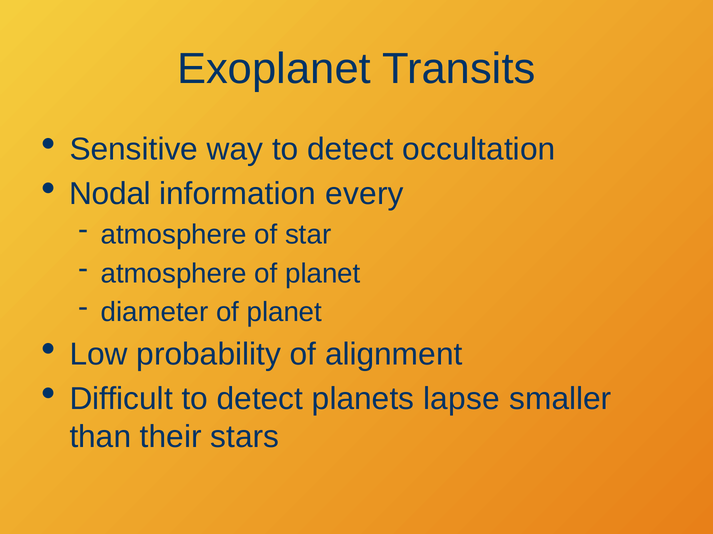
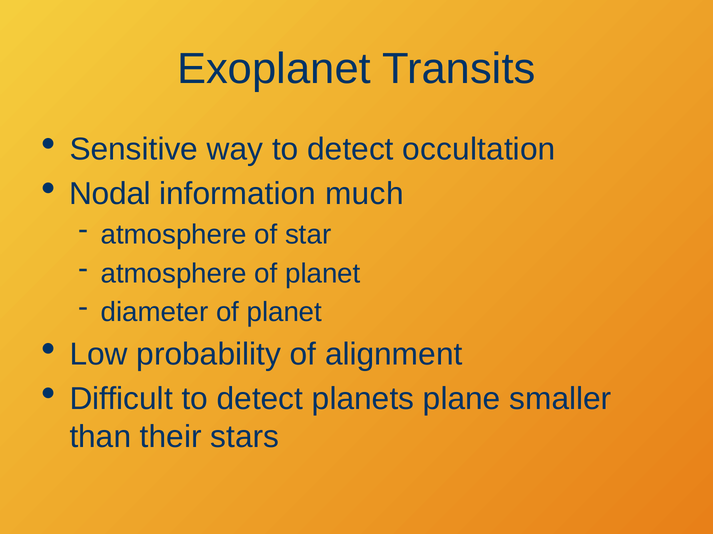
every: every -> much
lapse: lapse -> plane
